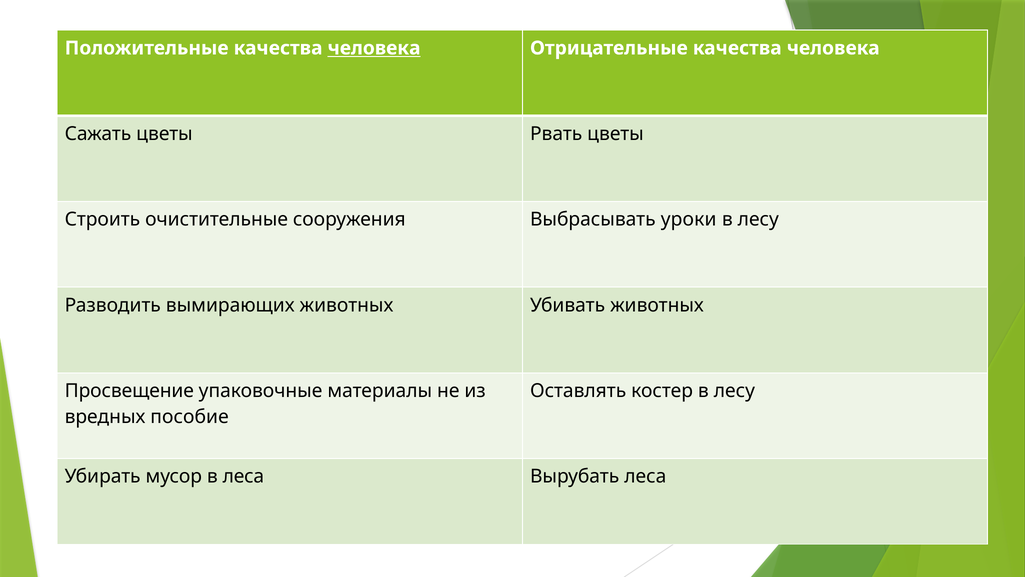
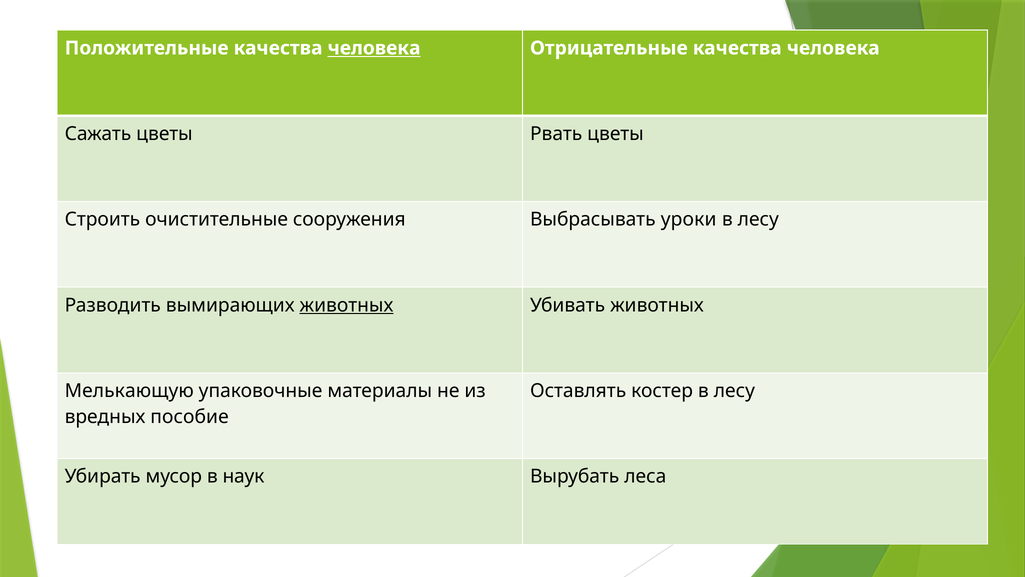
животных at (346, 305) underline: none -> present
Просвещение: Просвещение -> Мелькающую
в леса: леса -> наук
